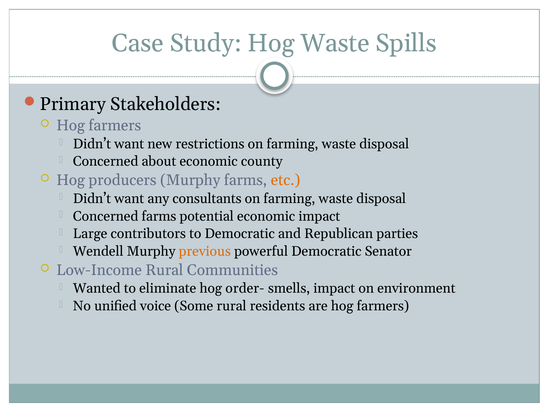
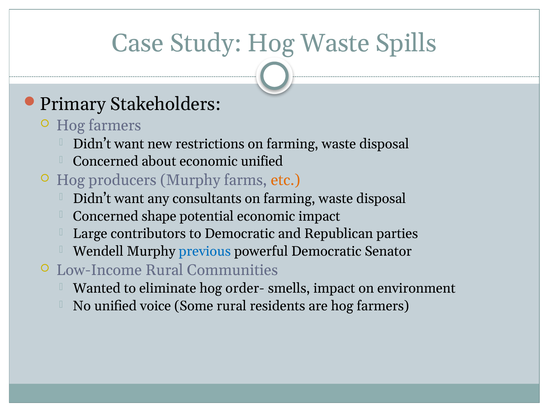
economic county: county -> unified
Concerned farms: farms -> shape
previous colour: orange -> blue
